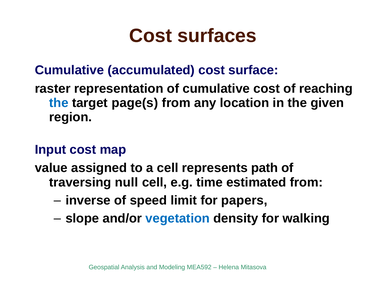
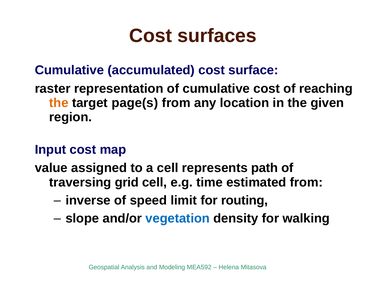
the at (59, 103) colour: blue -> orange
null: null -> grid
papers: papers -> routing
